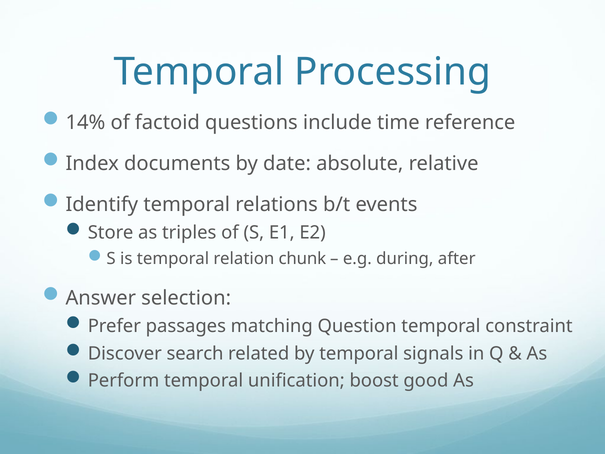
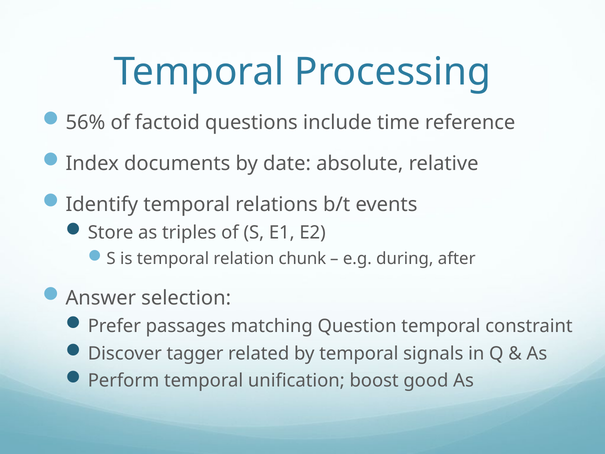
14%: 14% -> 56%
search: search -> tagger
